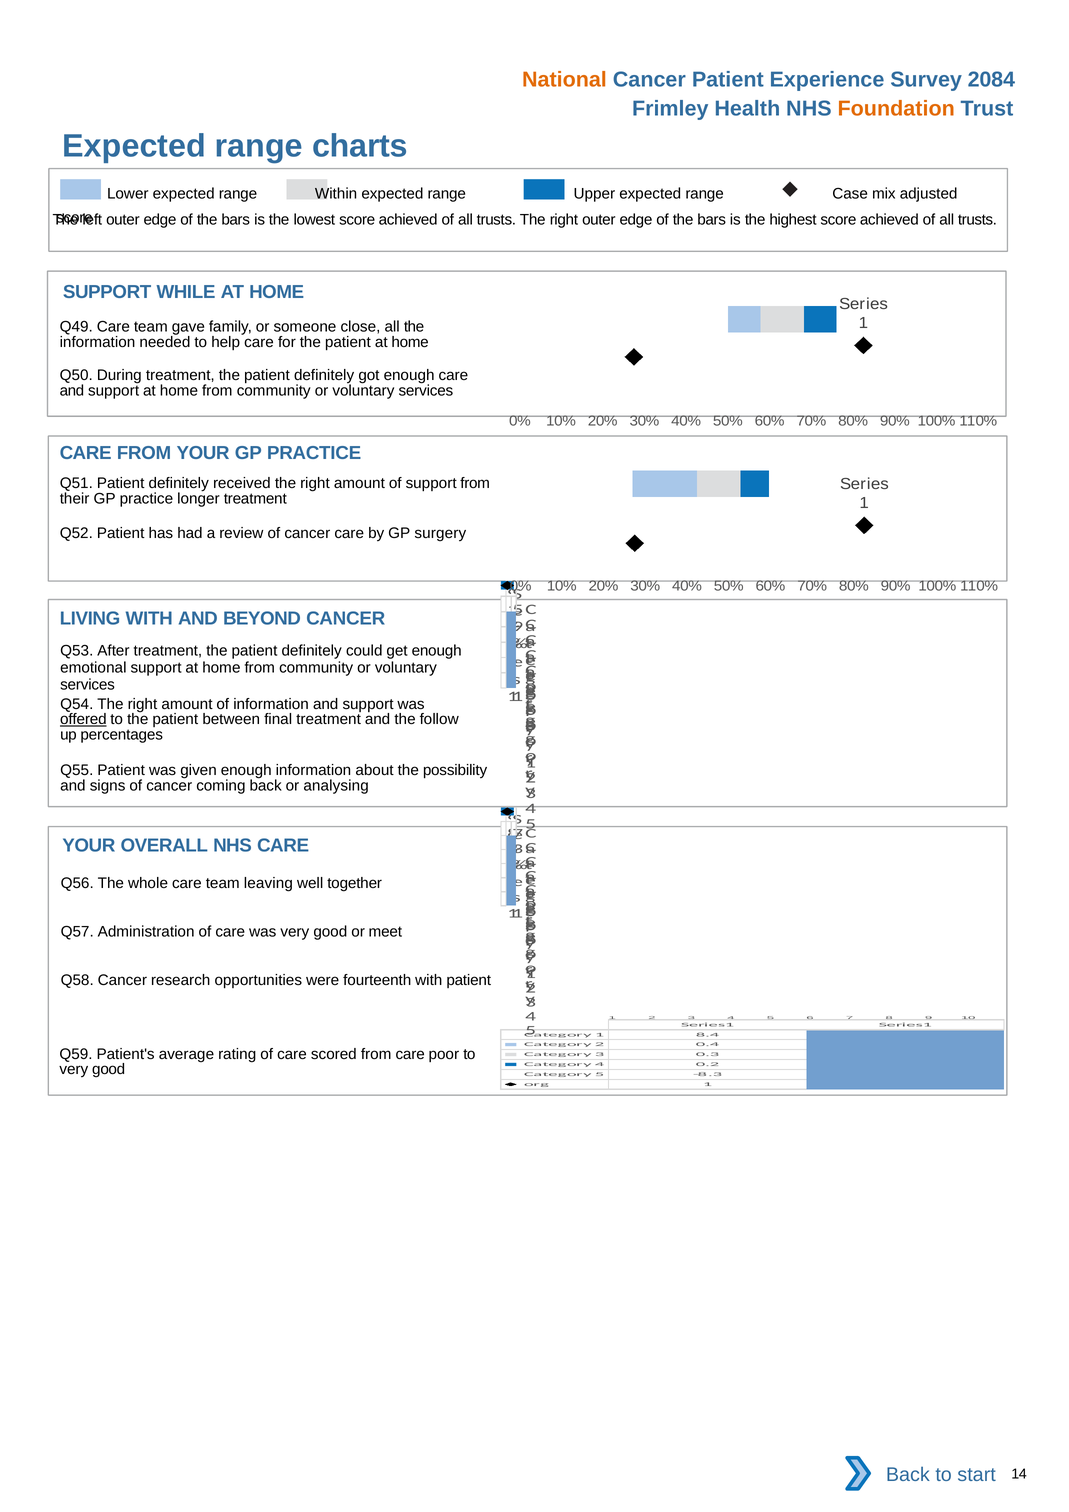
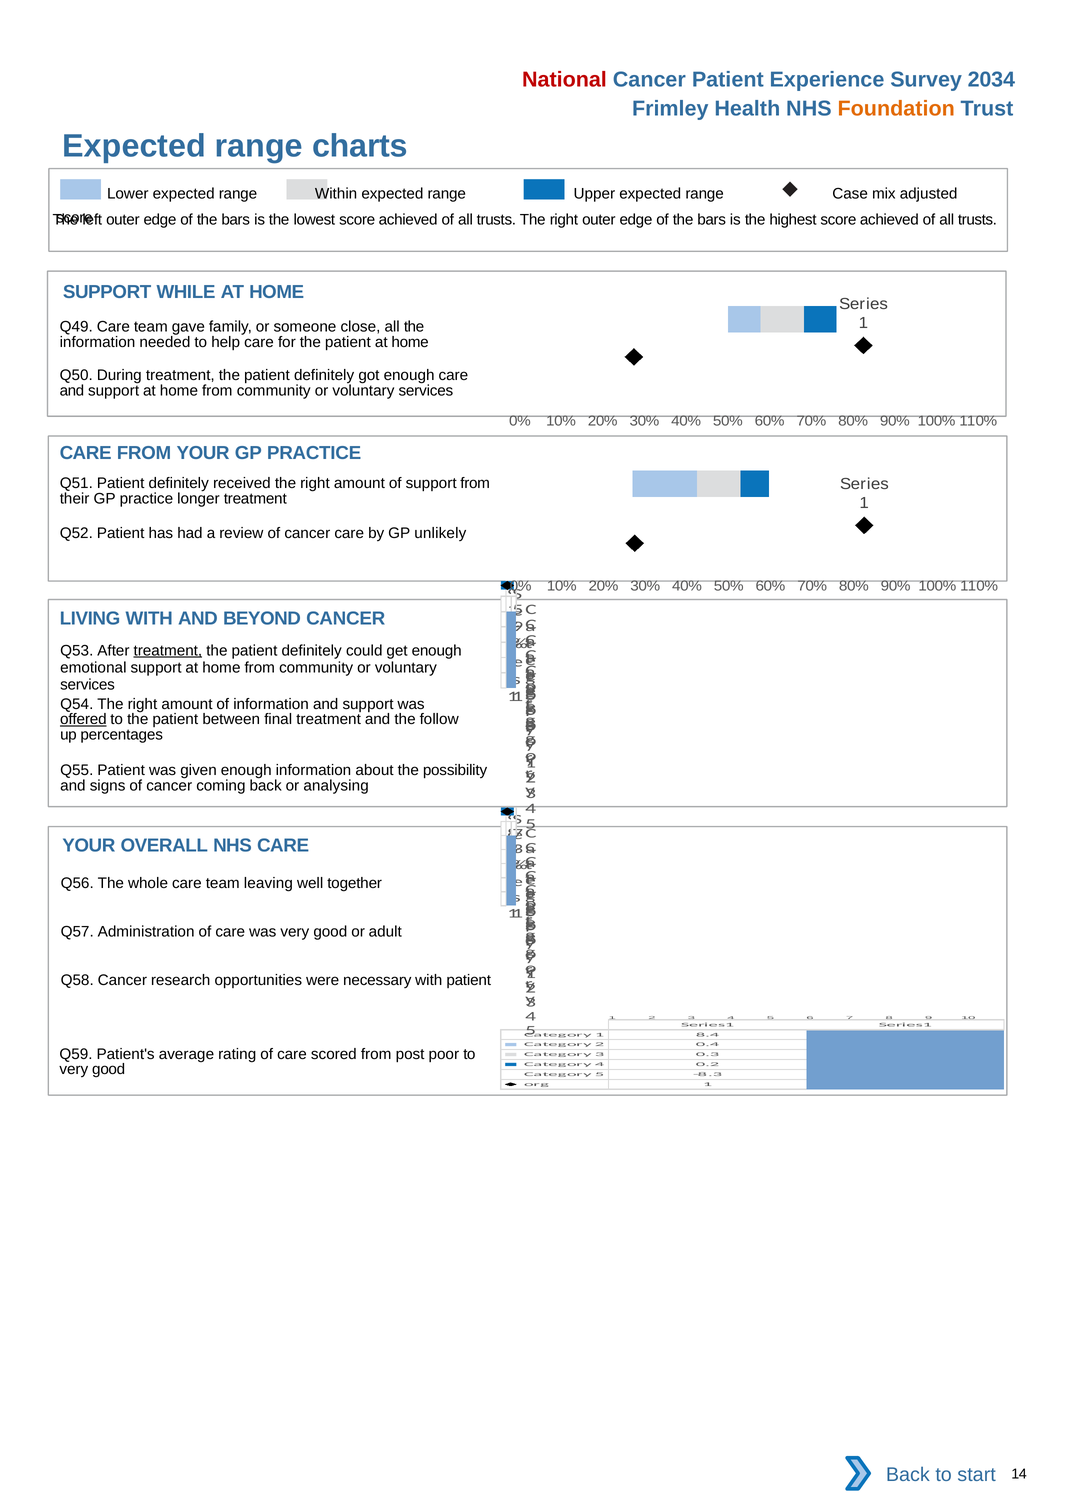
National colour: orange -> red
2084: 2084 -> 2034
surgery: surgery -> unlikely
treatment at (168, 651) underline: none -> present
meet: meet -> adult
fourteenth: fourteenth -> necessary
from care: care -> post
